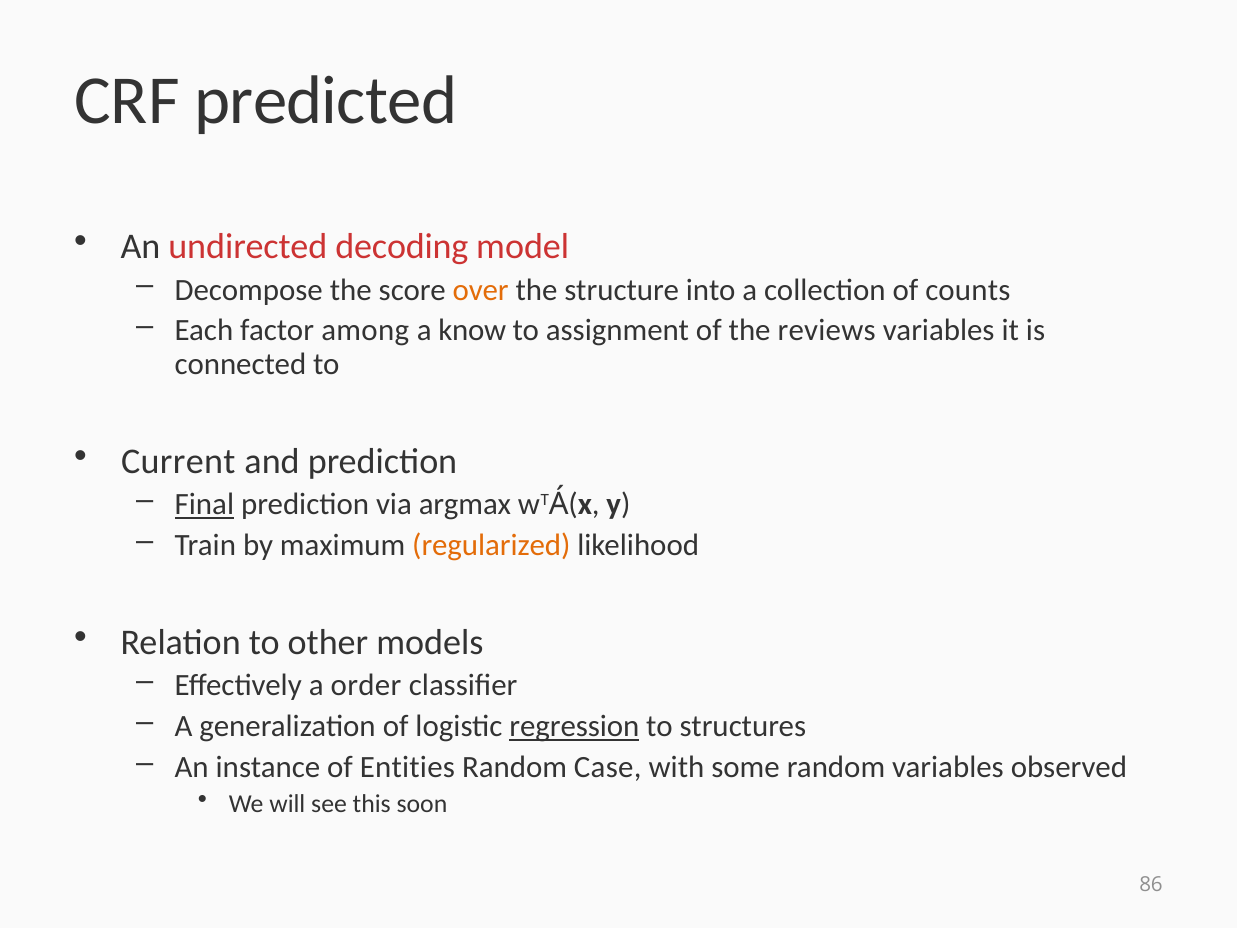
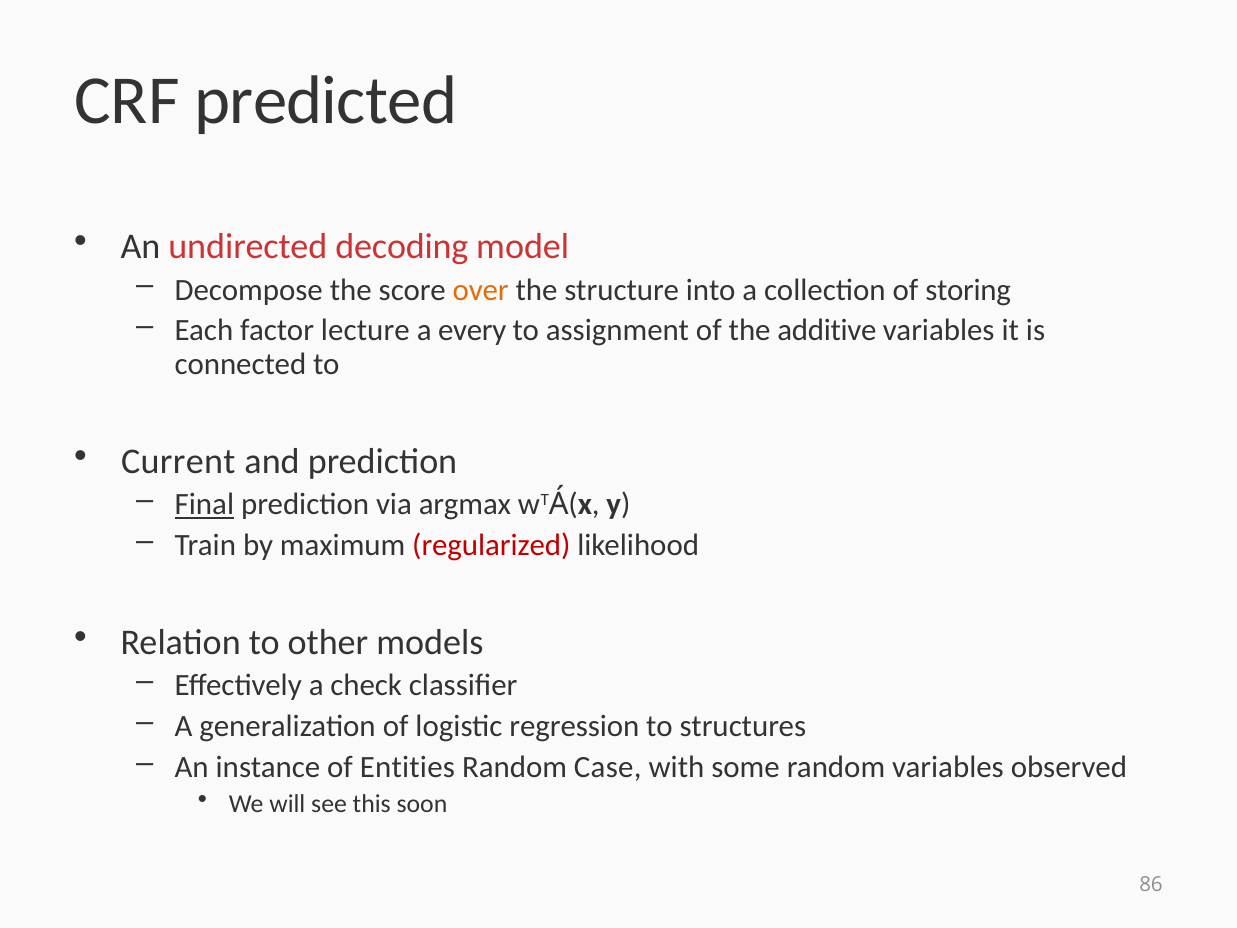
counts: counts -> storing
among: among -> lecture
know: know -> every
reviews: reviews -> additive
regularized colour: orange -> red
order: order -> check
regression underline: present -> none
